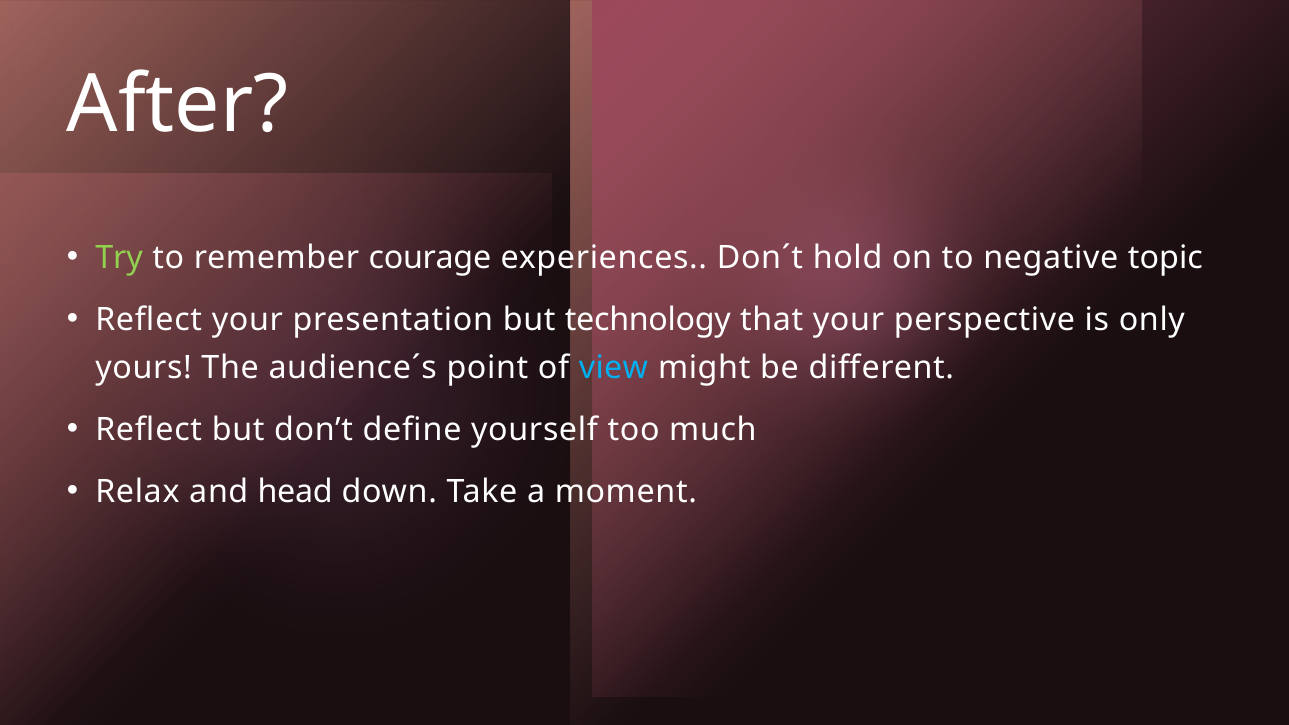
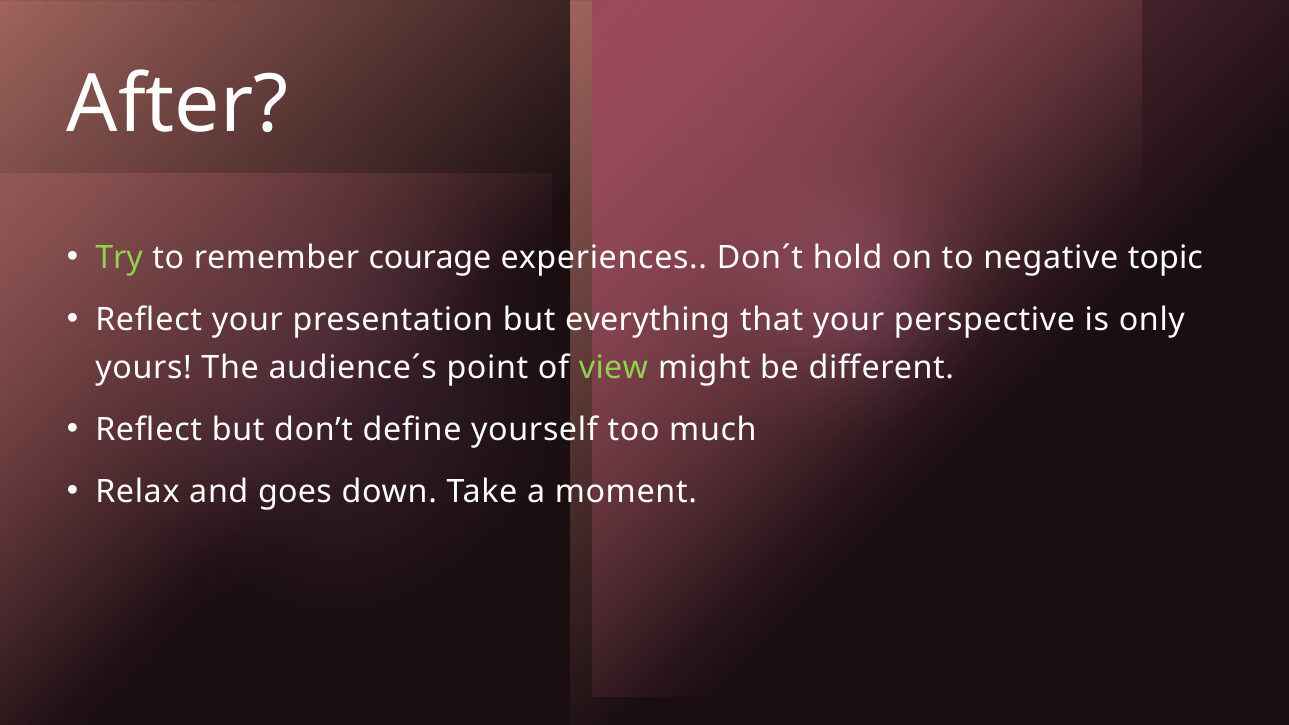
technology: technology -> everything
view colour: light blue -> light green
head: head -> goes
